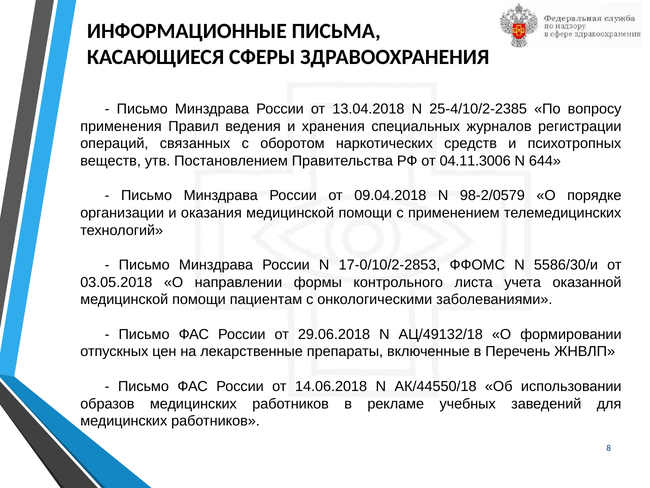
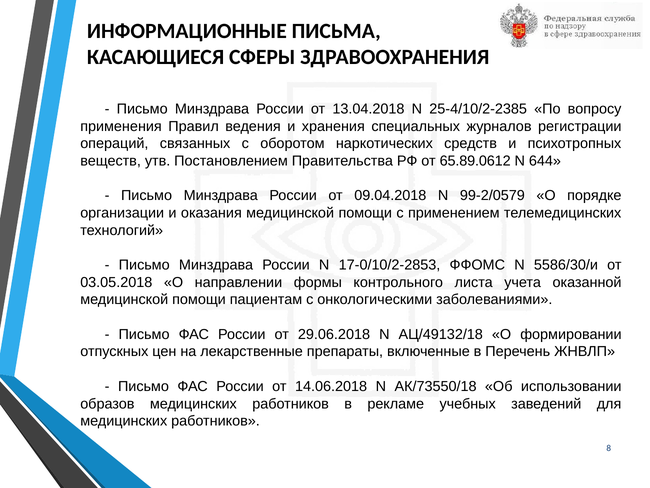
04.11.3006: 04.11.3006 -> 65.89.0612
98-2/0579: 98-2/0579 -> 99-2/0579
АК/44550/18: АК/44550/18 -> АК/73550/18
